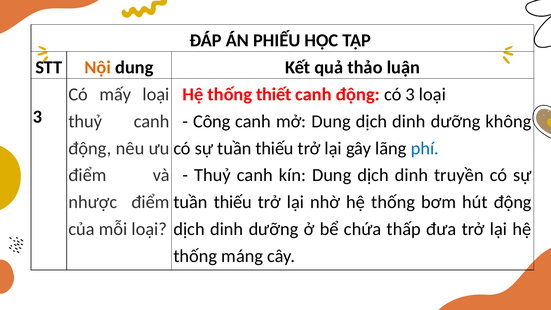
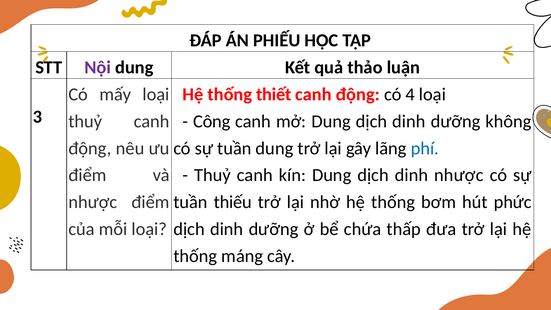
Nội colour: orange -> purple
có 3: 3 -> 4
thiếu at (275, 148): thiếu -> dung
dinh truyền: truyền -> nhược
hút động: động -> phức
